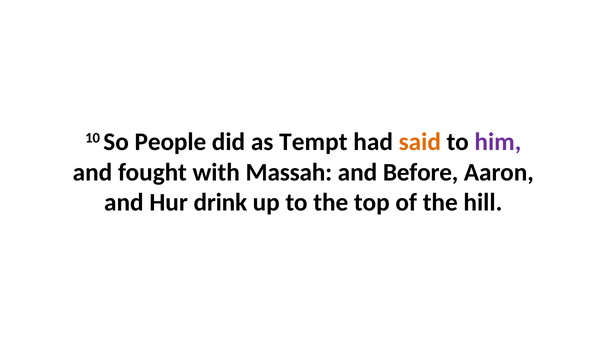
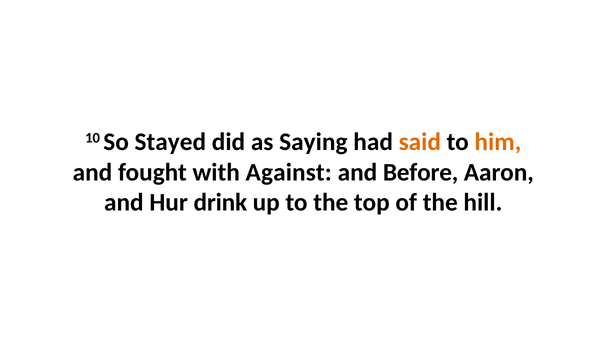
People: People -> Stayed
Tempt: Tempt -> Saying
him colour: purple -> orange
Massah: Massah -> Against
